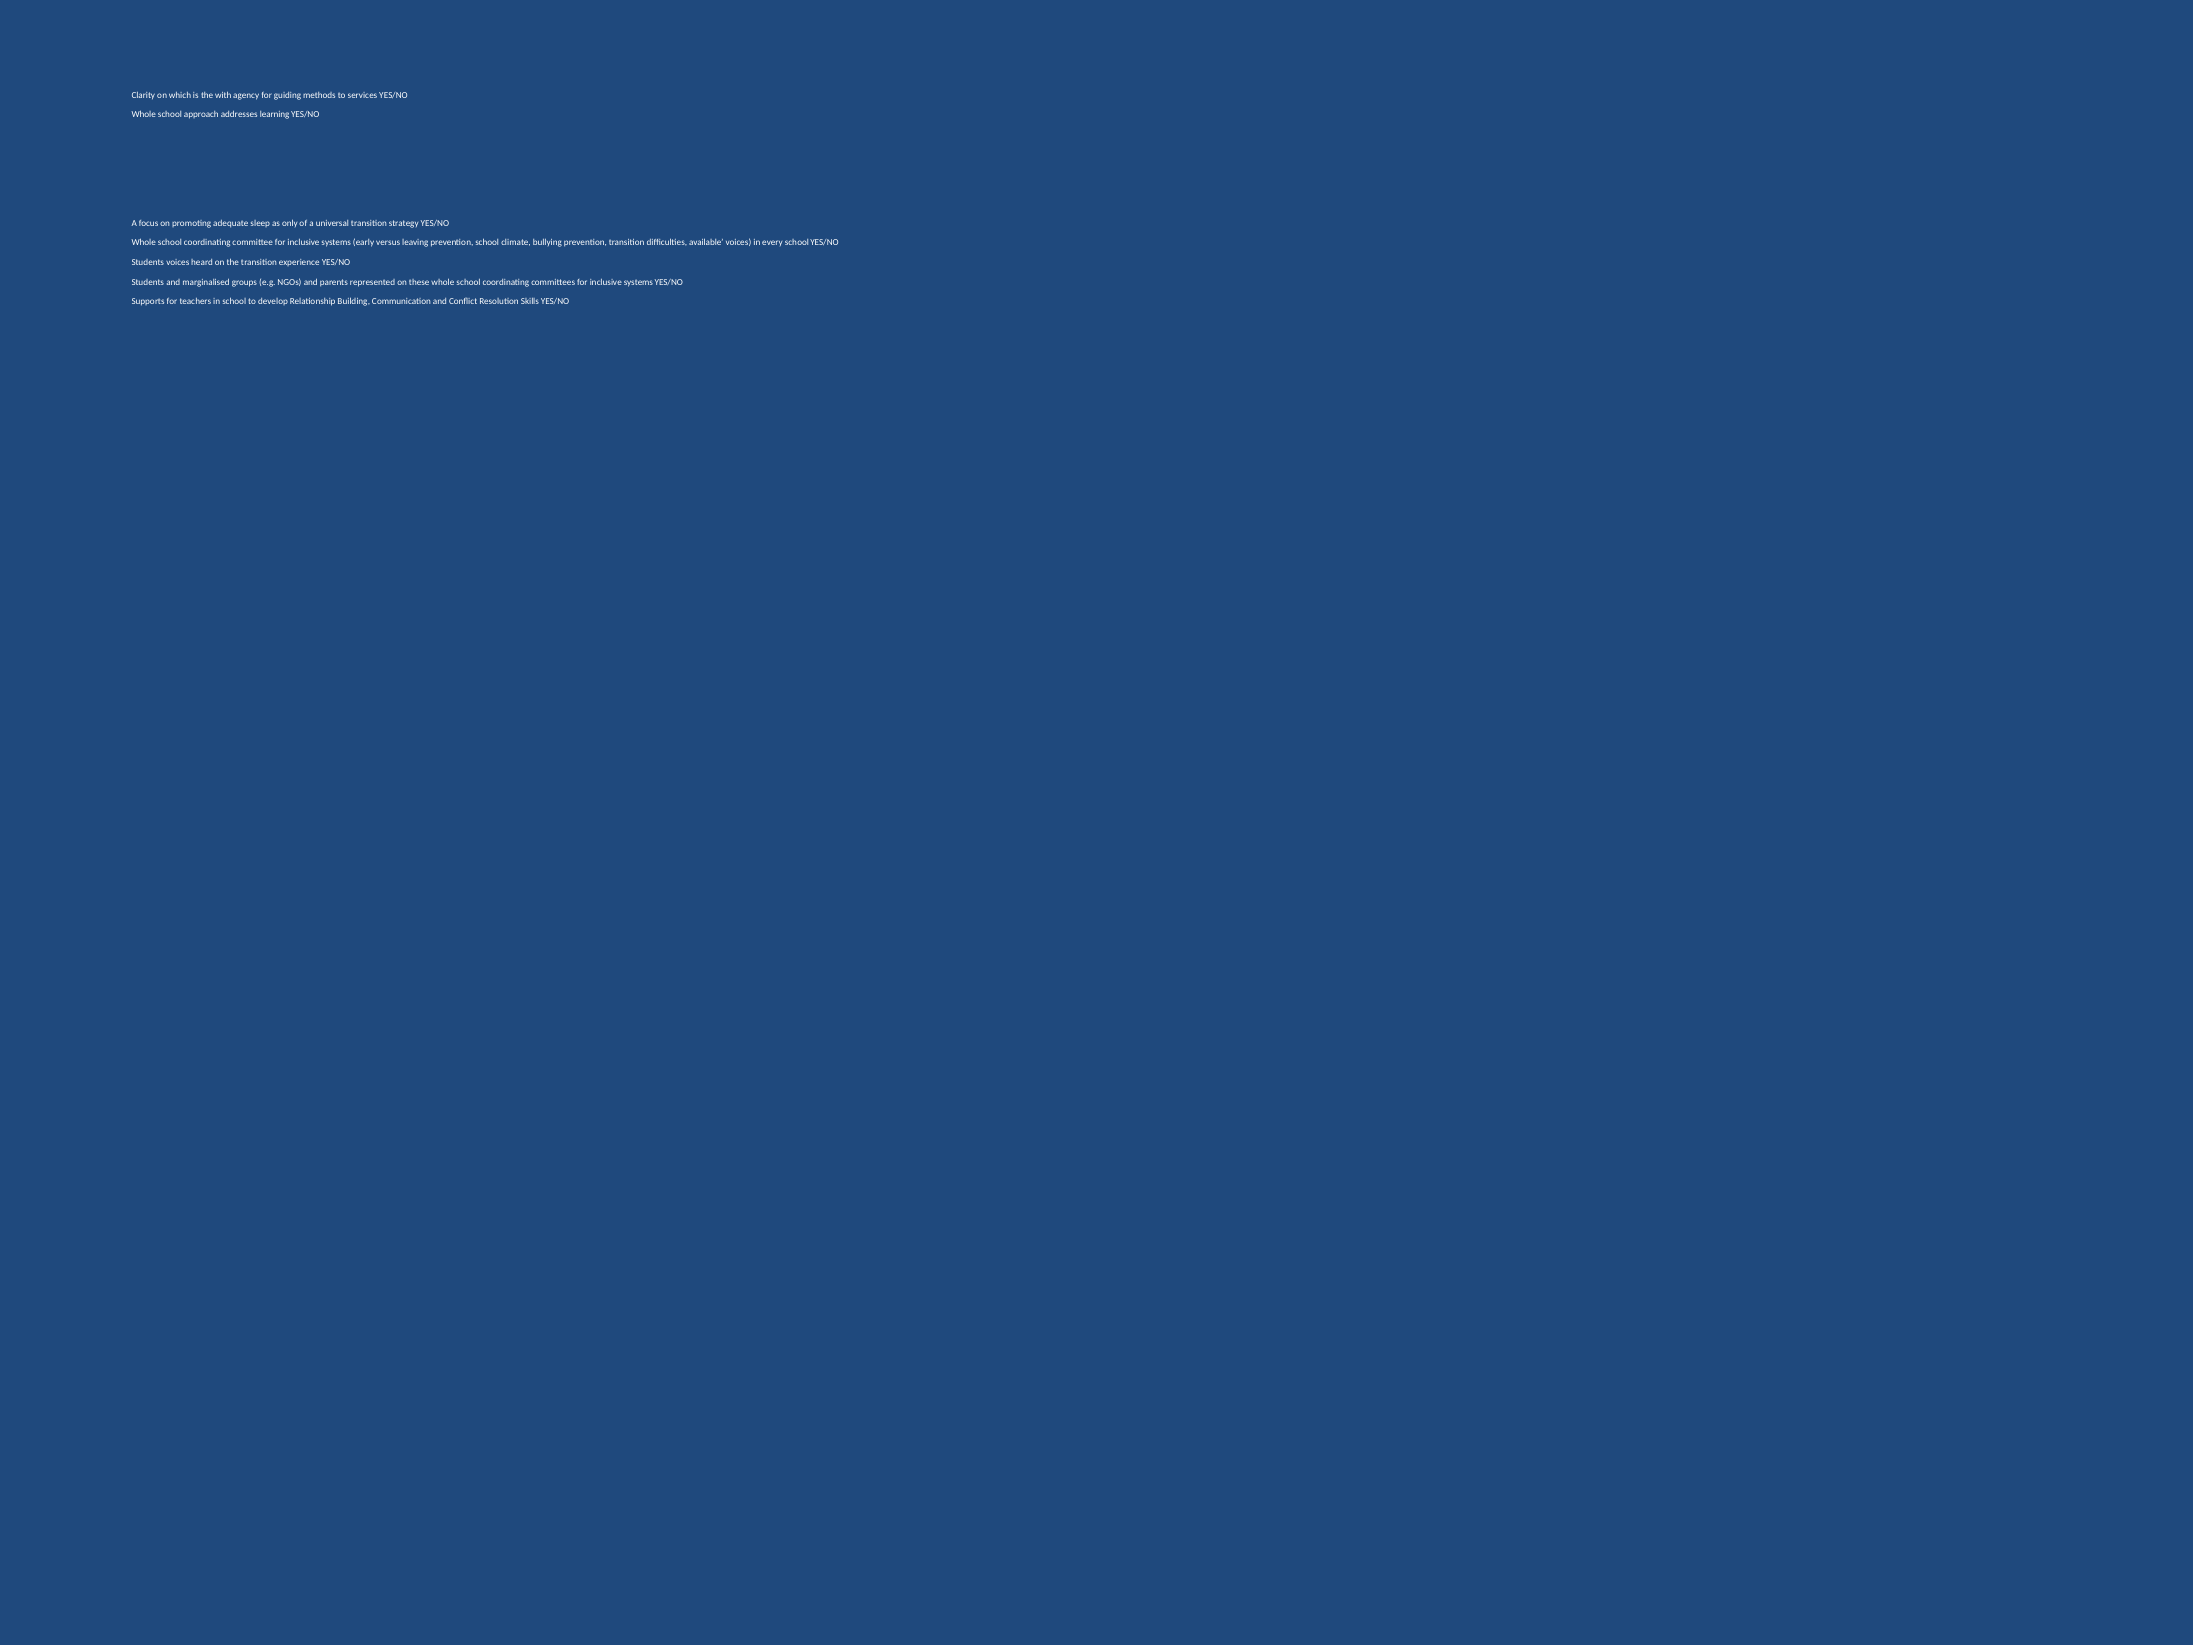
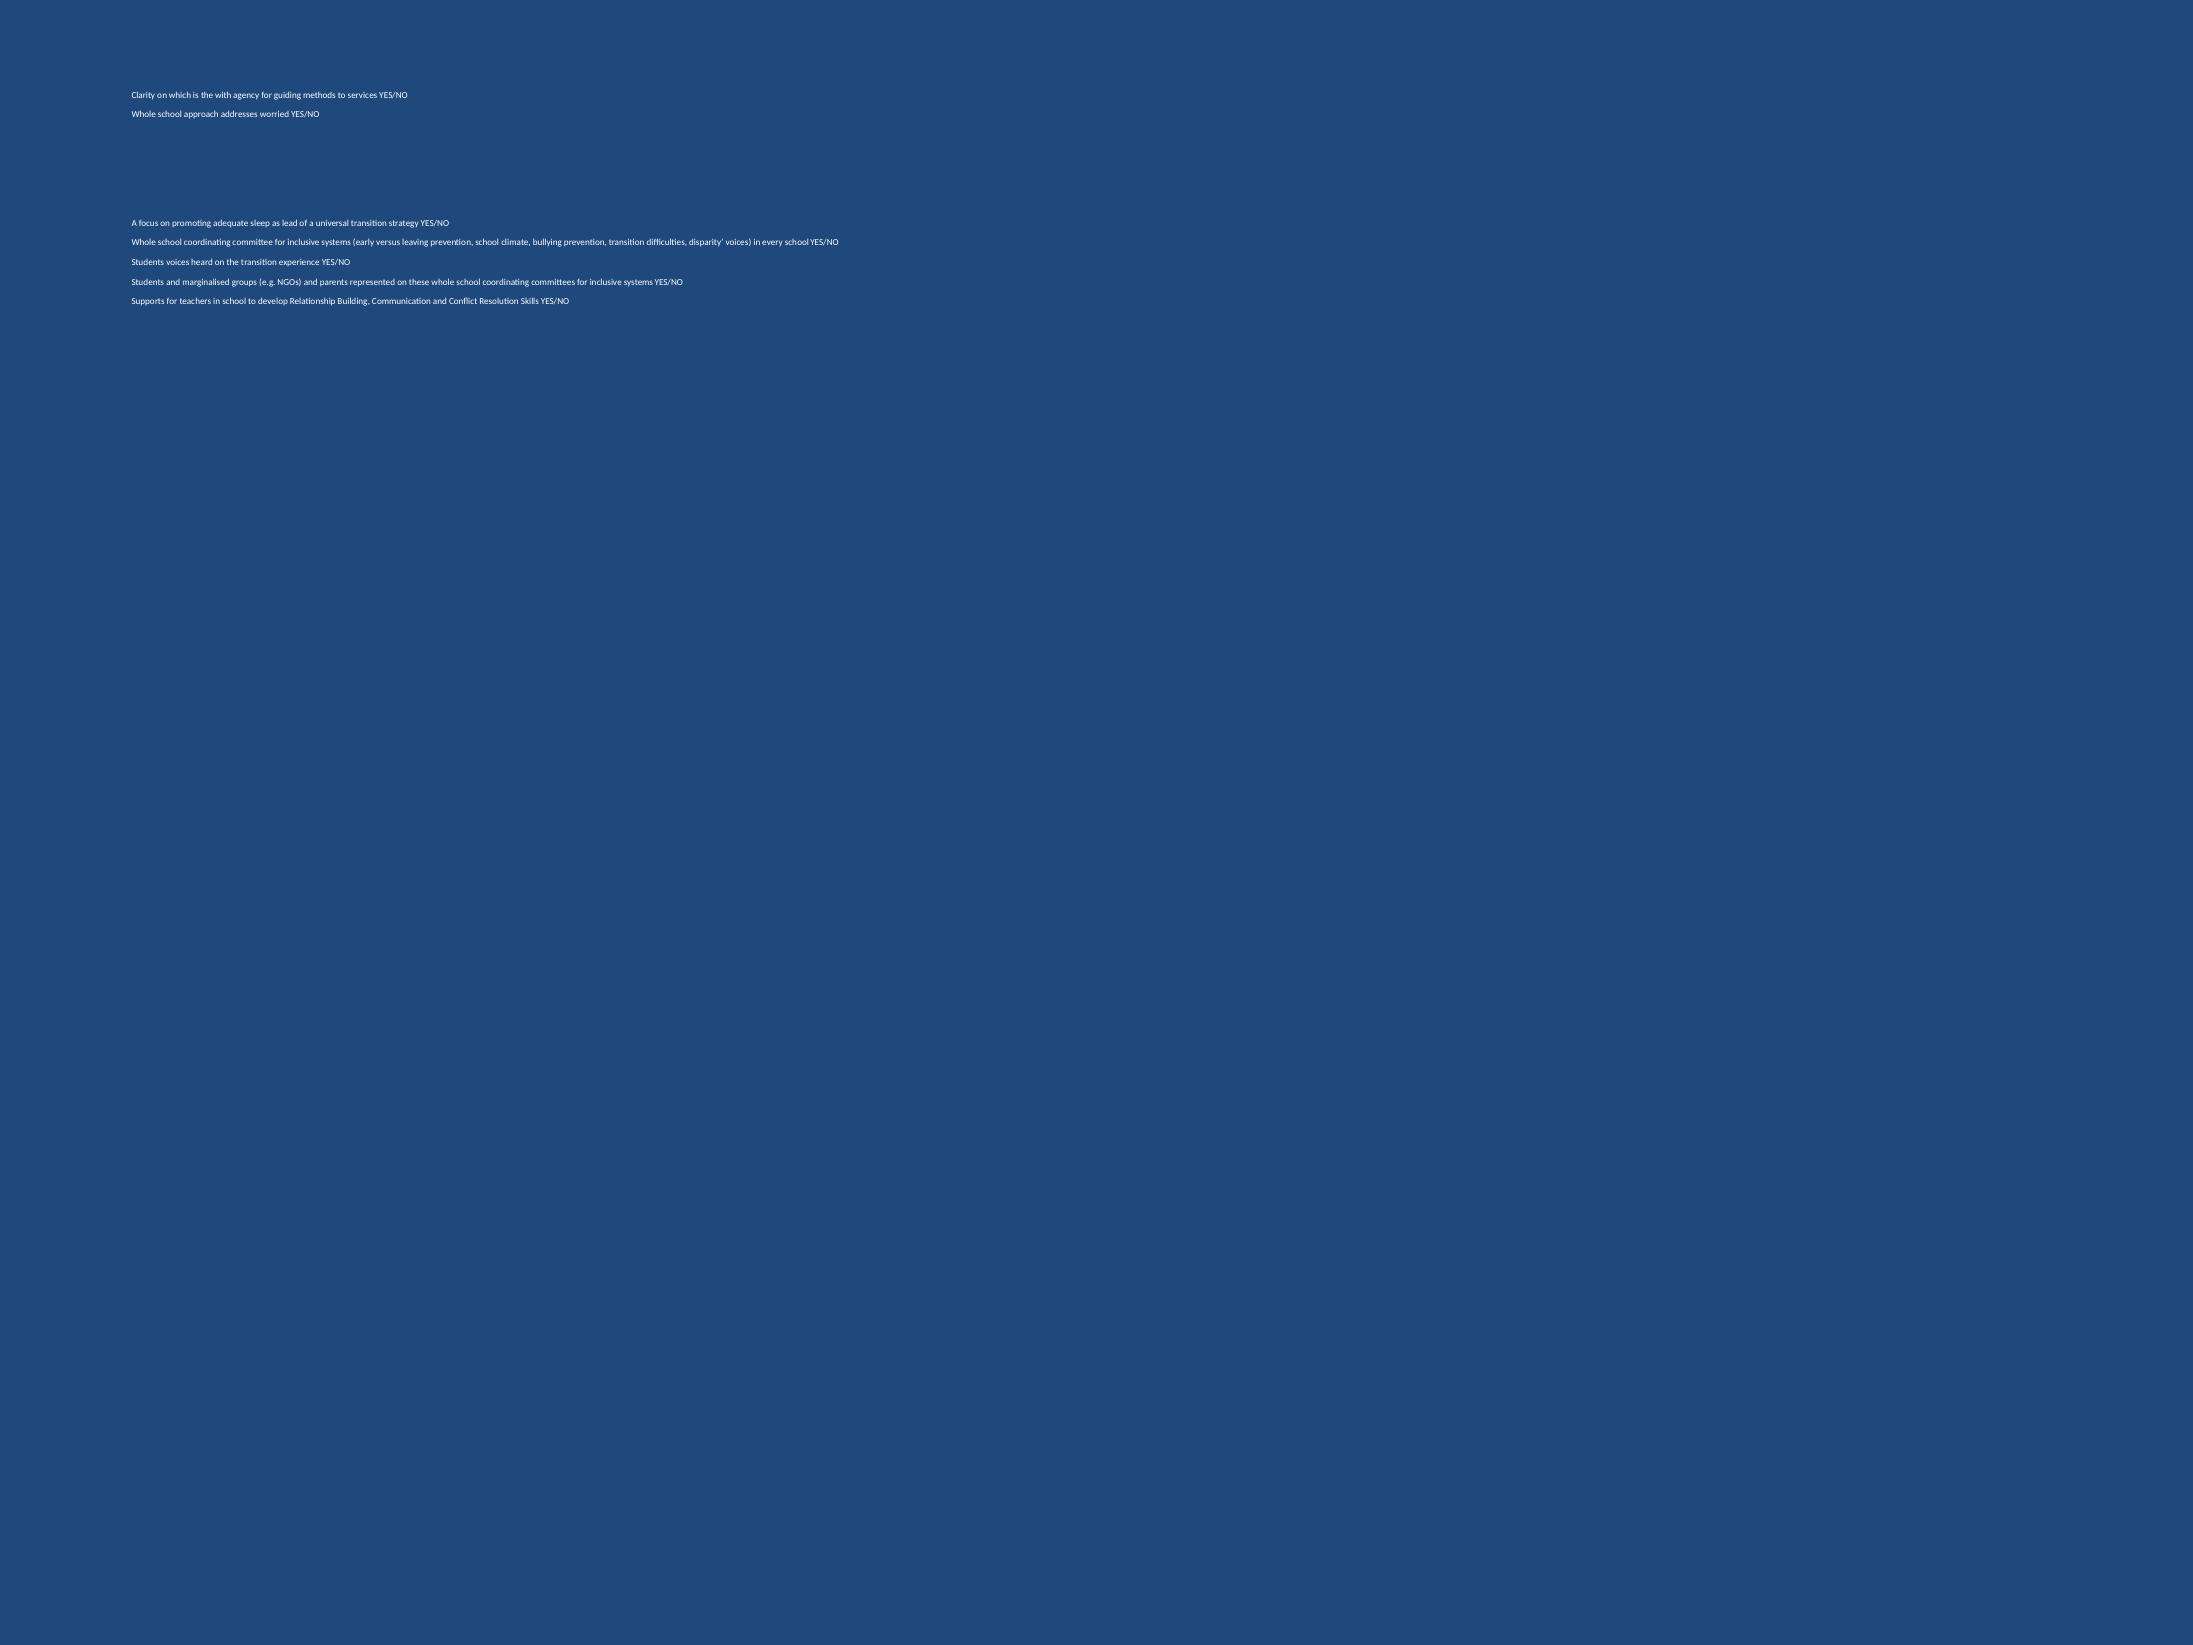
learning: learning -> worried
only: only -> lead
available: available -> disparity
